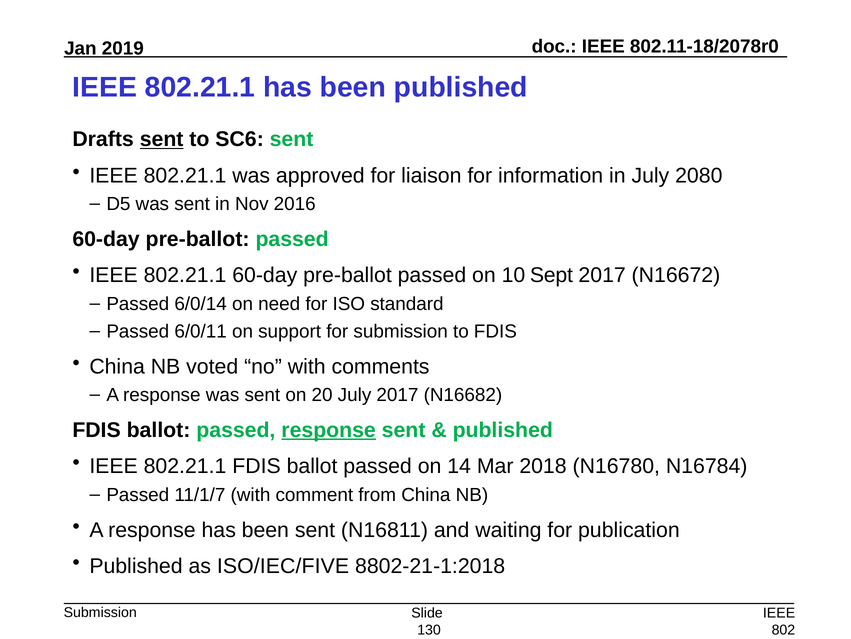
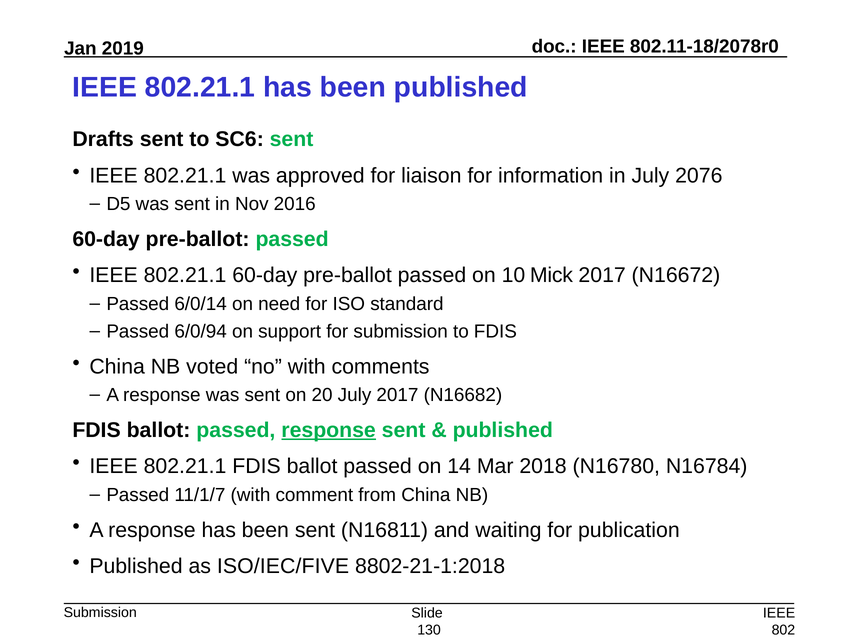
sent at (162, 139) underline: present -> none
2080: 2080 -> 2076
Sept: Sept -> Mick
6/0/11: 6/0/11 -> 6/0/94
